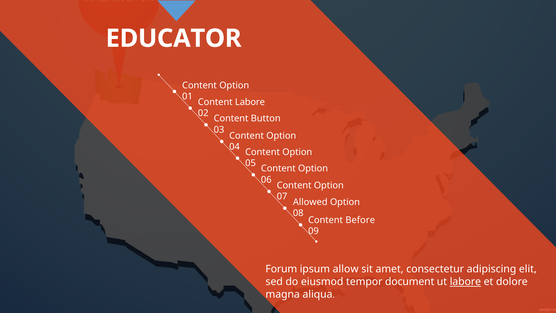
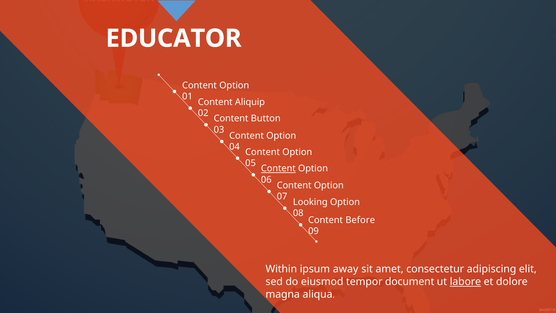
Content Labore: Labore -> Aliquip
Content at (278, 168) underline: none -> present
Allowed: Allowed -> Looking
Forum: Forum -> Within
allow: allow -> away
